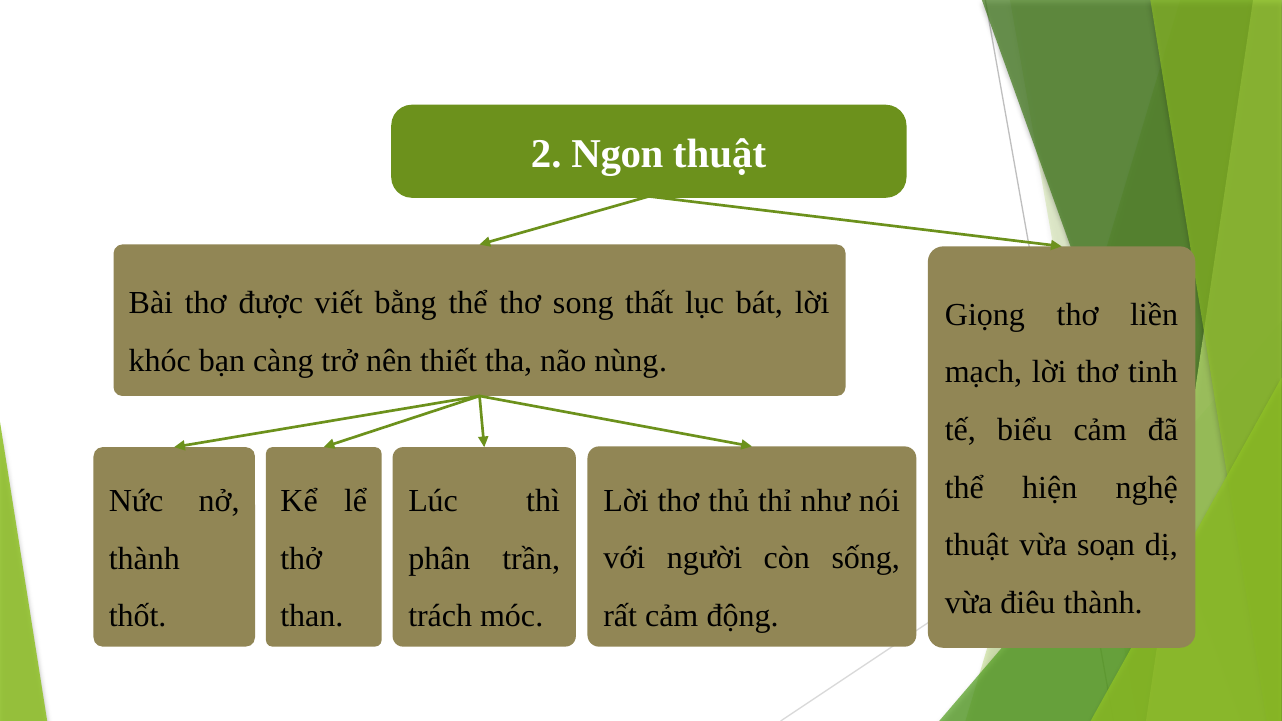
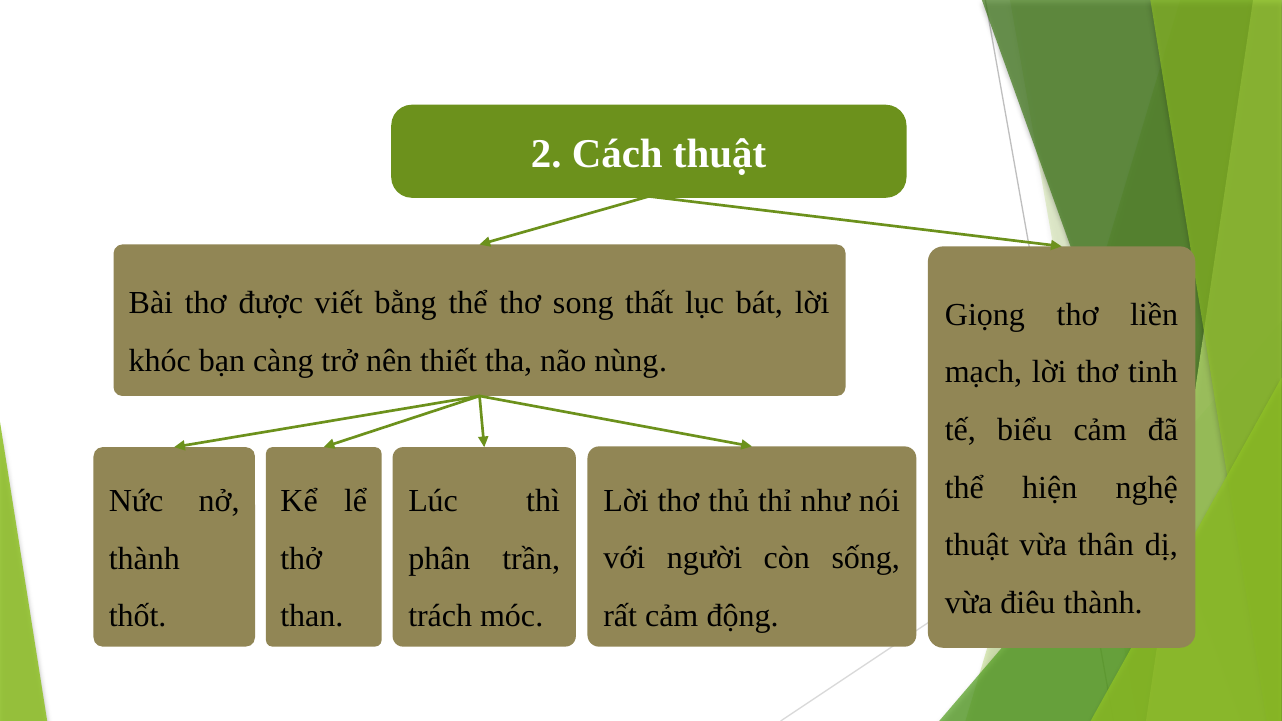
Ngon: Ngon -> Cách
soạn: soạn -> thân
